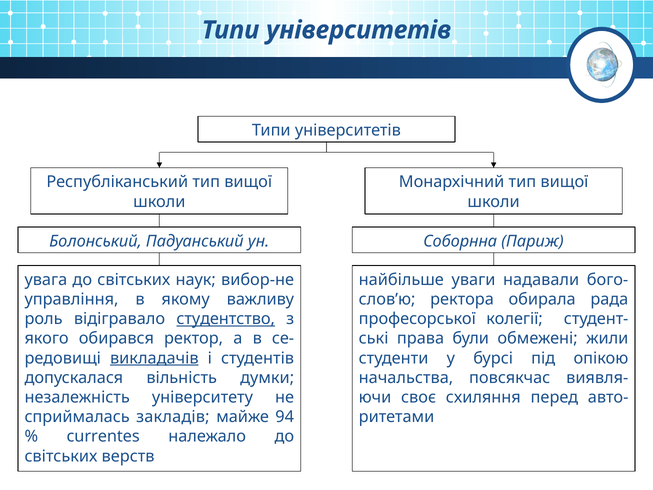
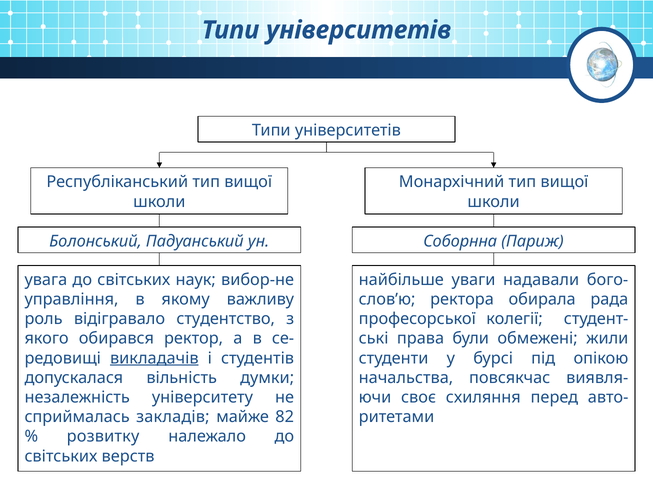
студентство underline: present -> none
94: 94 -> 82
currentes: currentes -> розвитку
